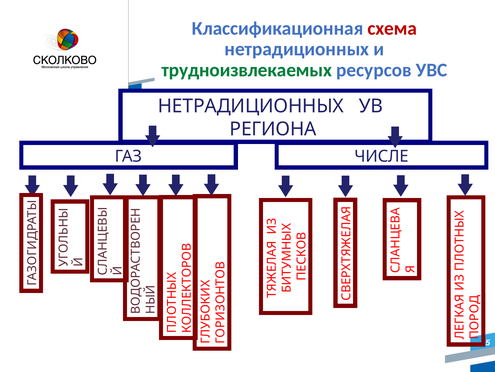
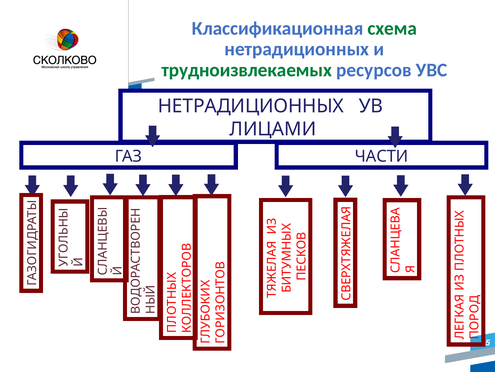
схема colour: red -> green
РЕГИОНА: РЕГИОНА -> ЛИЦАМИ
ЧИСЛЕ: ЧИСЛЕ -> ЧАСТИ
